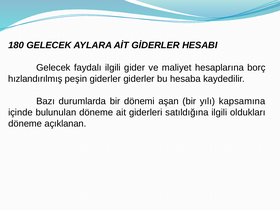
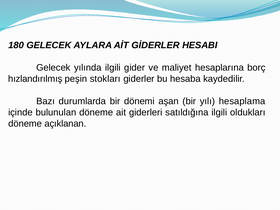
faydalı: faydalı -> yılında
peşin giderler: giderler -> stokları
kapsamına: kapsamına -> hesaplama
